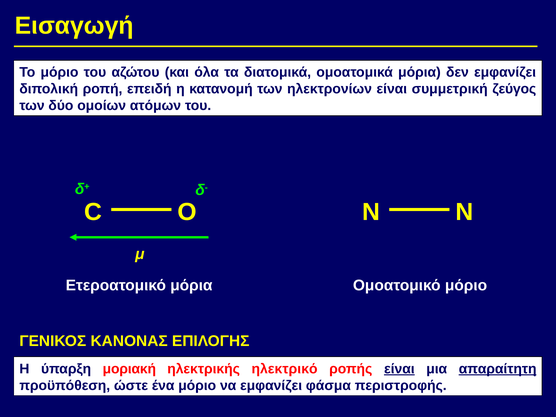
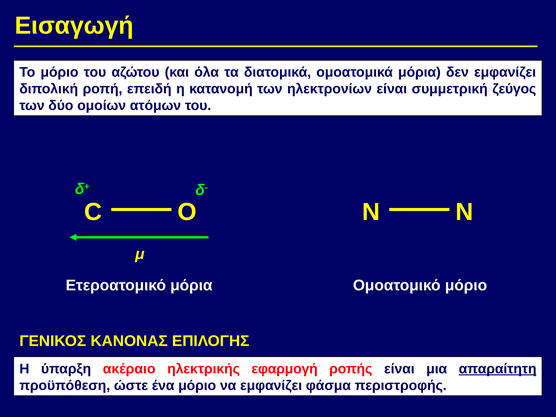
μοριακή: μοριακή -> ακέραιο
ηλεκτρικό: ηλεκτρικό -> εφαρμογή
είναι at (399, 369) underline: present -> none
